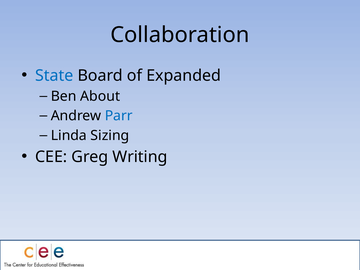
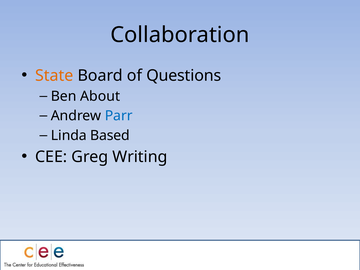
State colour: blue -> orange
Expanded: Expanded -> Questions
Sizing: Sizing -> Based
